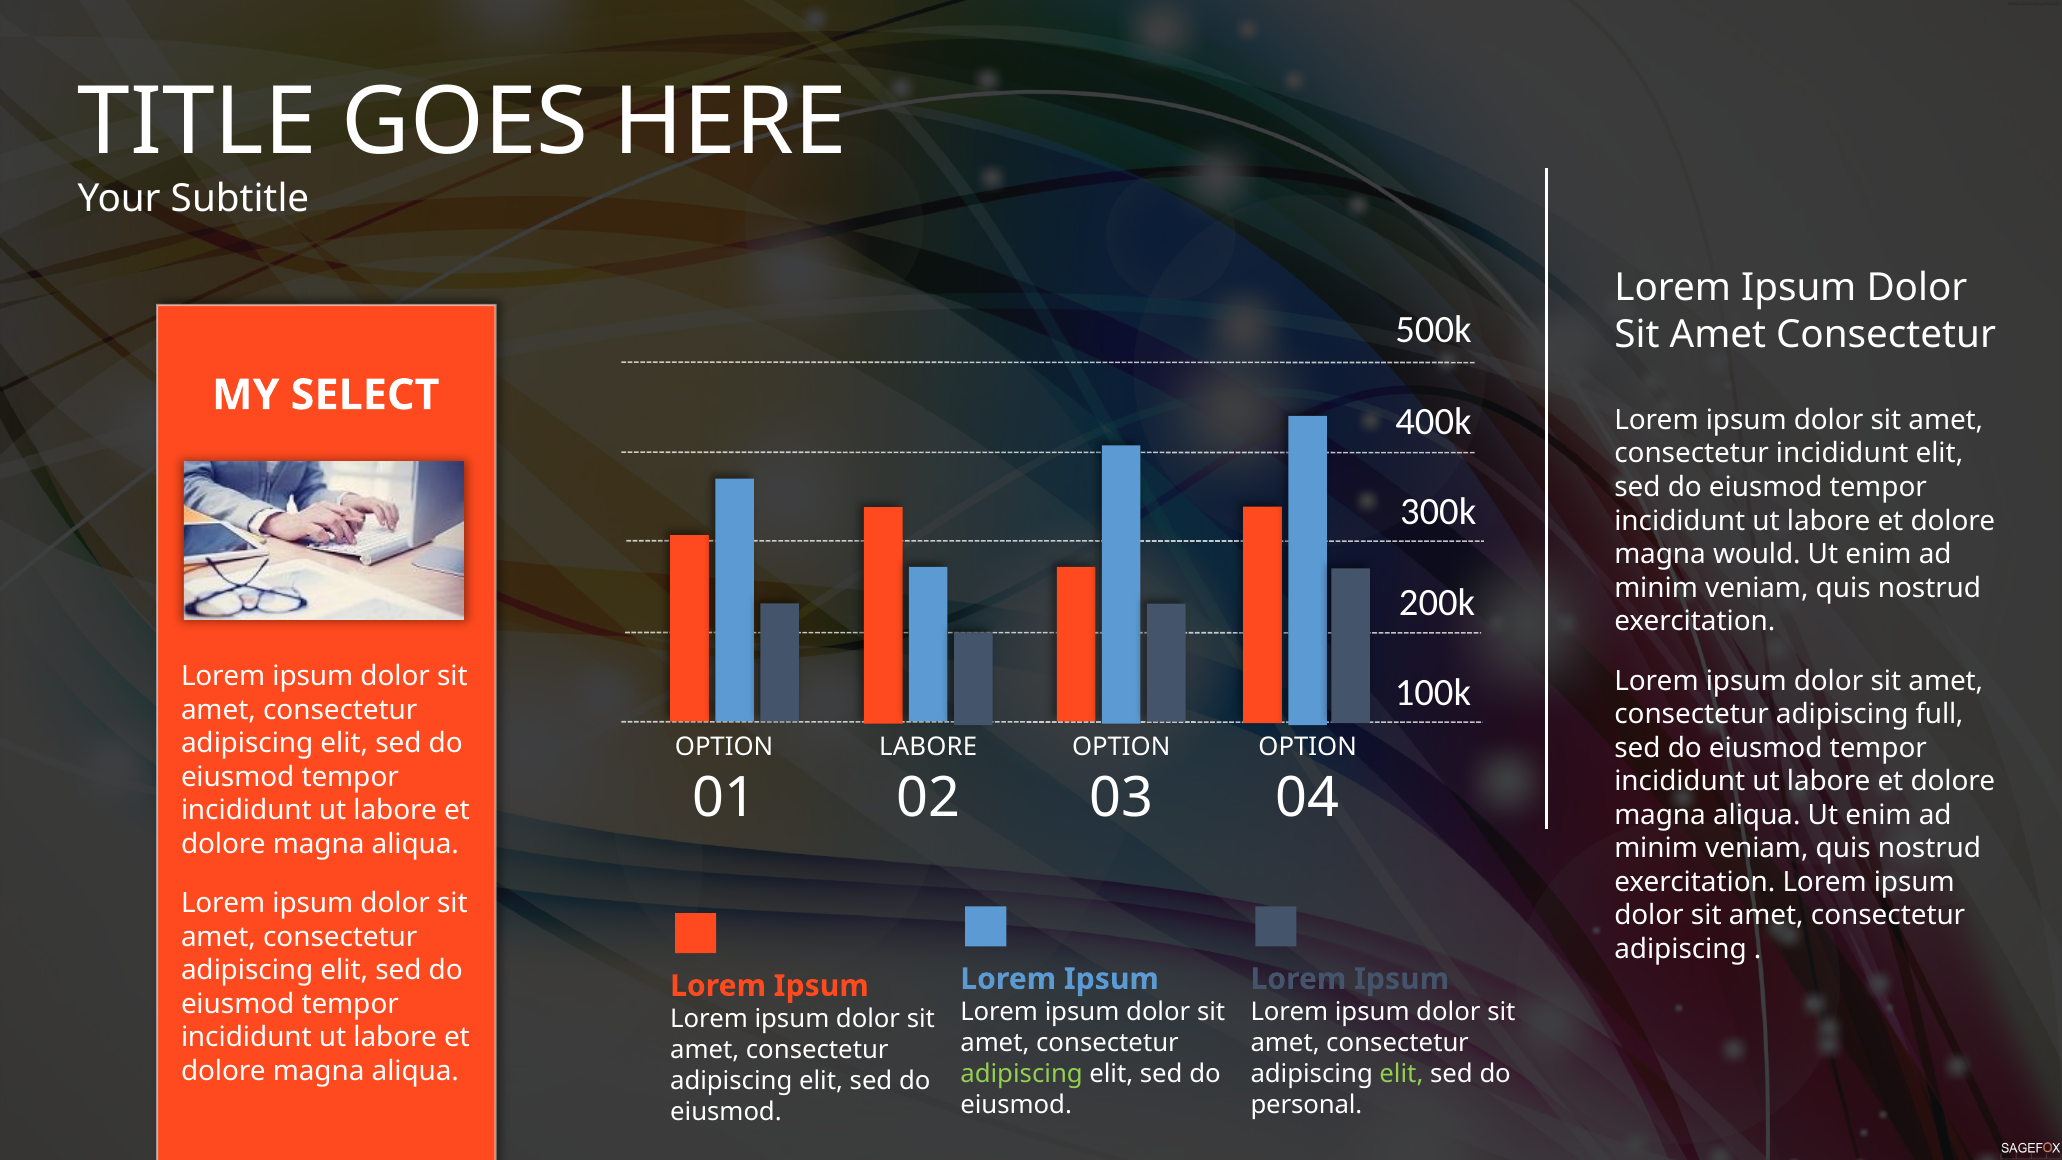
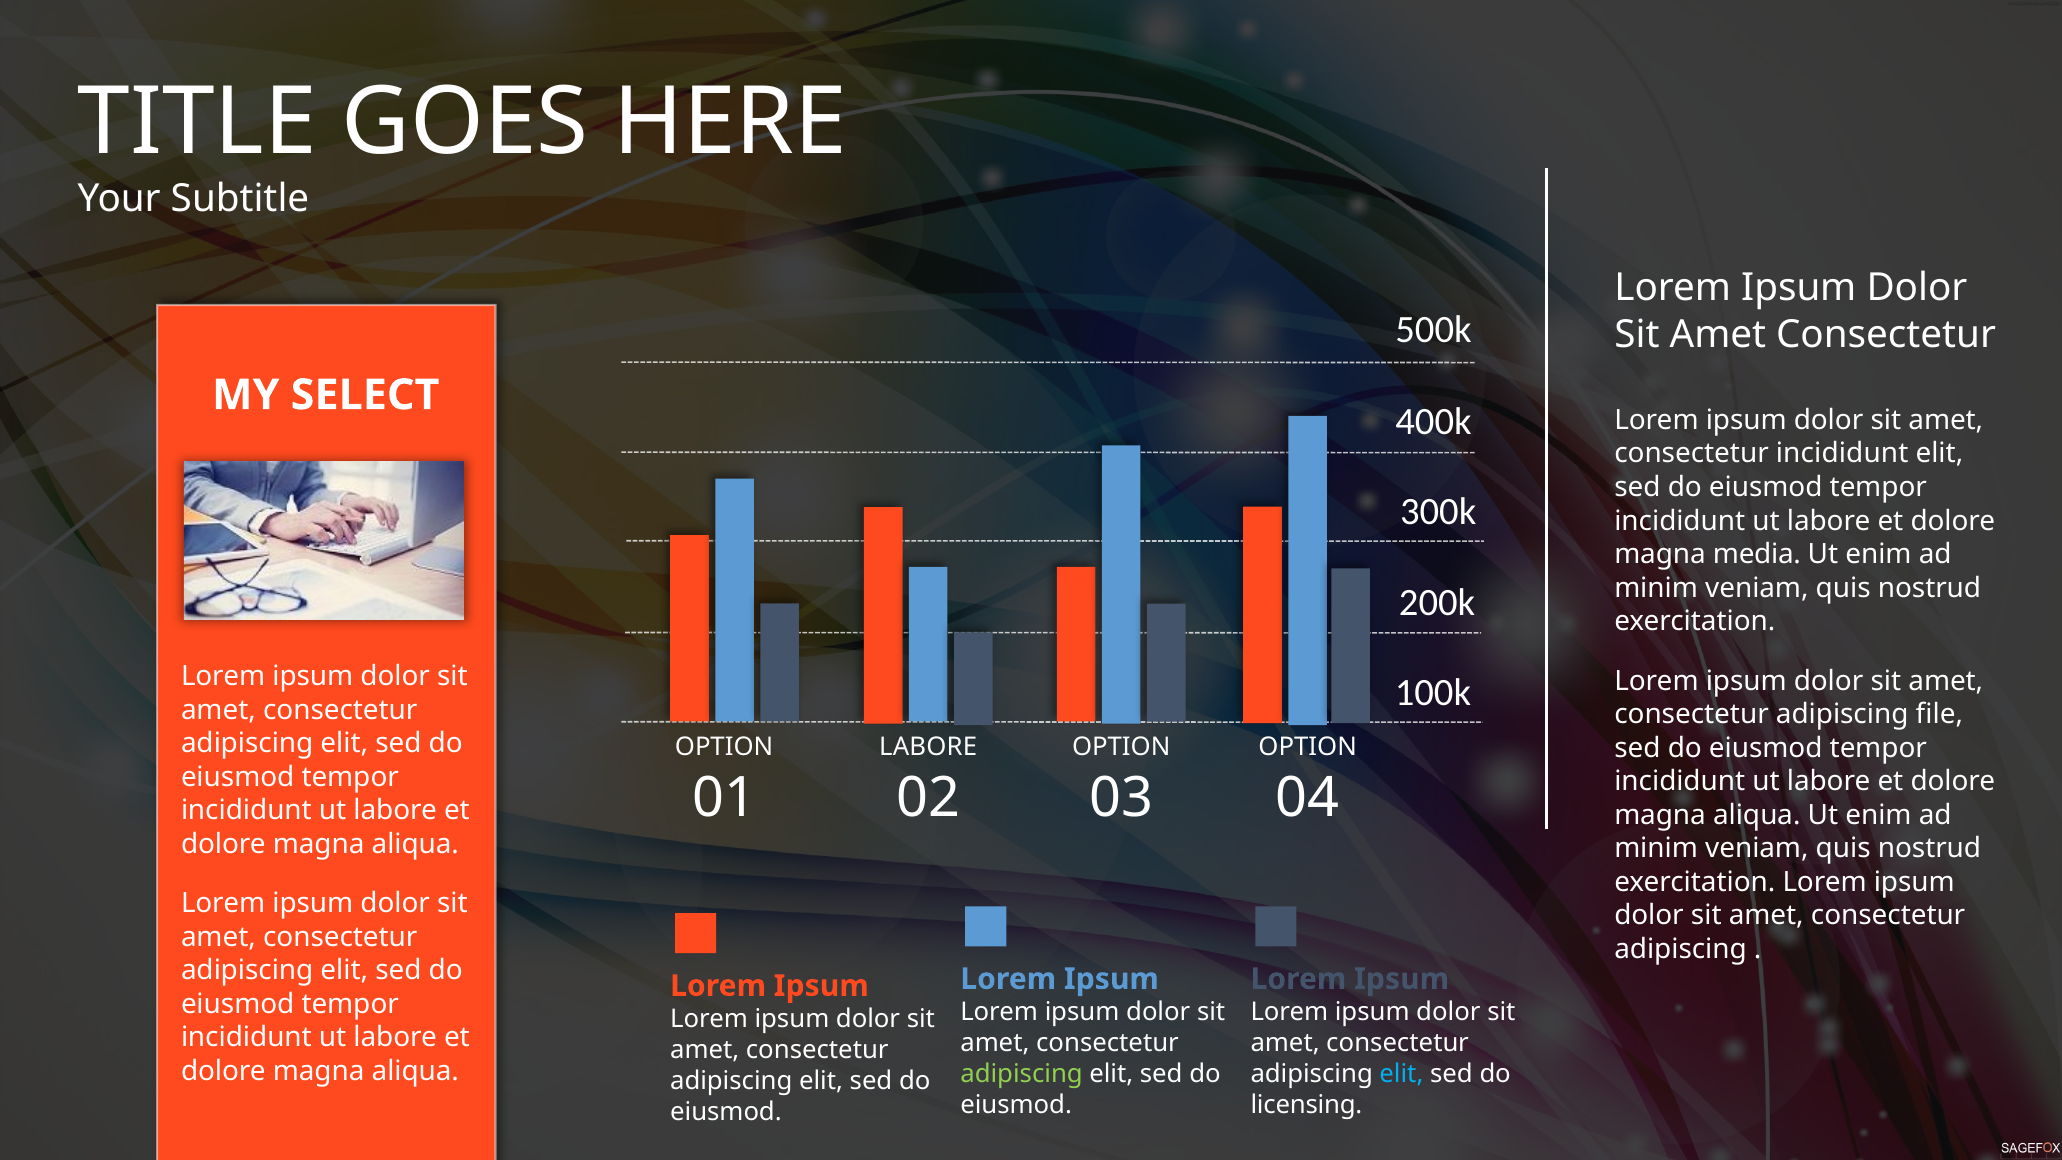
would: would -> media
full: full -> file
elit at (1401, 1074) colour: light green -> light blue
personal: personal -> licensing
